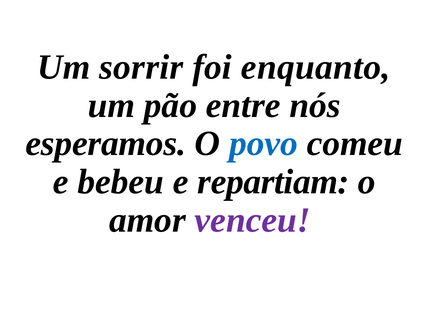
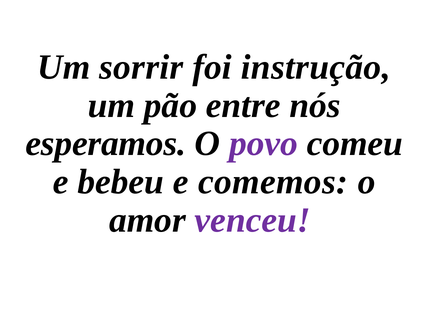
enquanto: enquanto -> instrução
povo colour: blue -> purple
repartiam: repartiam -> comemos
